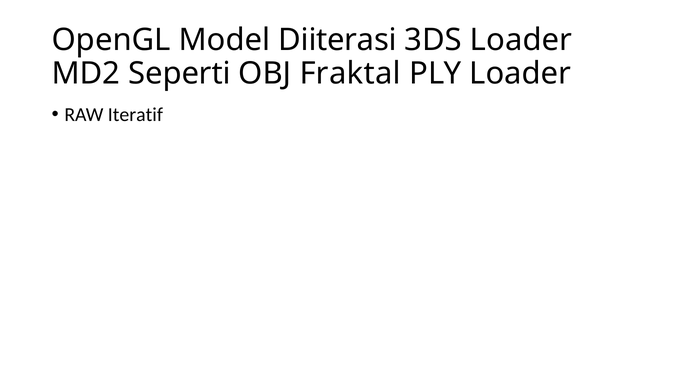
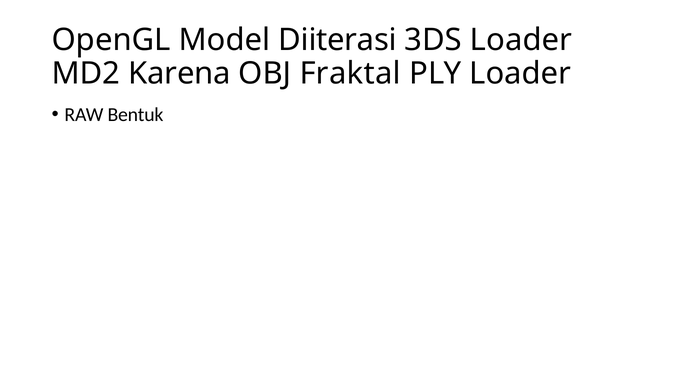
Seperti: Seperti -> Karena
Iteratif: Iteratif -> Bentuk
